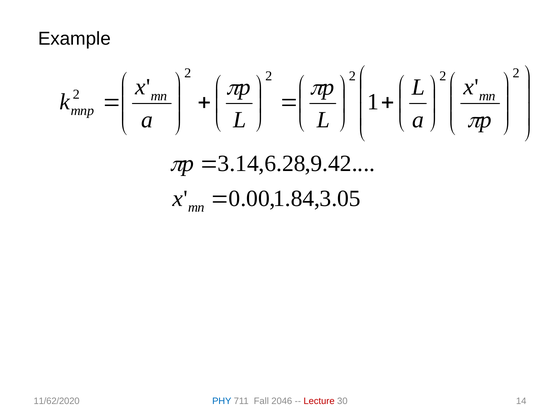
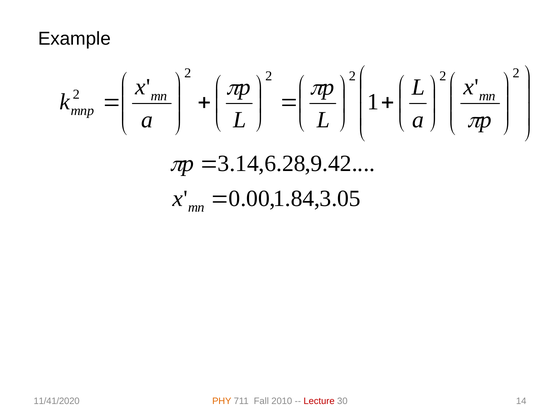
11/62/2020: 11/62/2020 -> 11/41/2020
PHY colour: blue -> orange
2046: 2046 -> 2010
